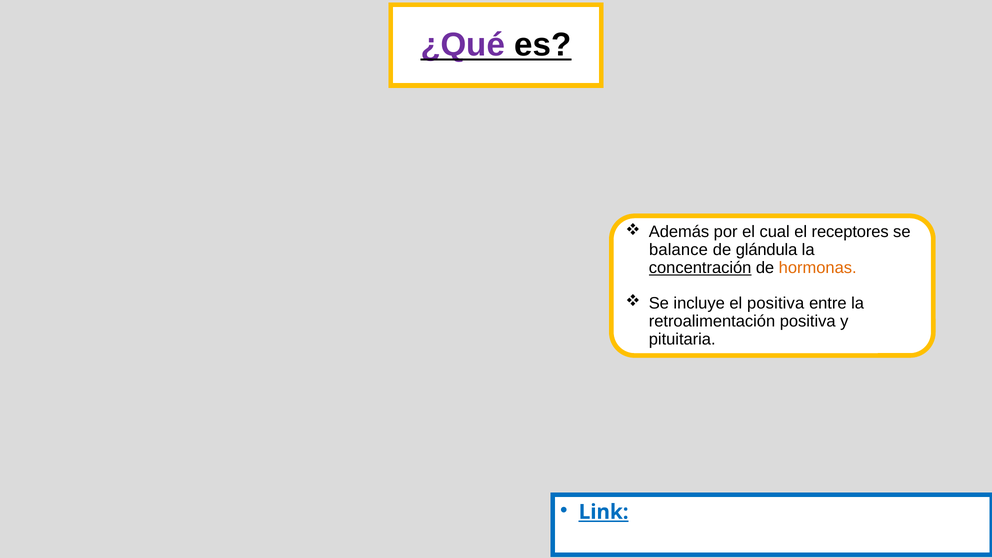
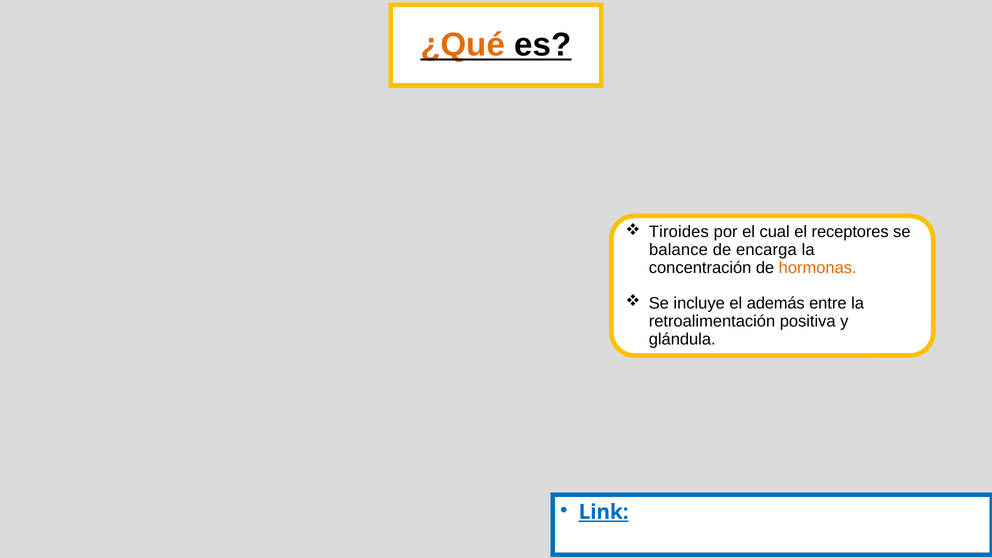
¿Qué colour: purple -> orange
Además: Además -> Tiroides
glándula: glándula -> encarga
concentración underline: present -> none
el positiva: positiva -> además
pituitaria: pituitaria -> glándula
